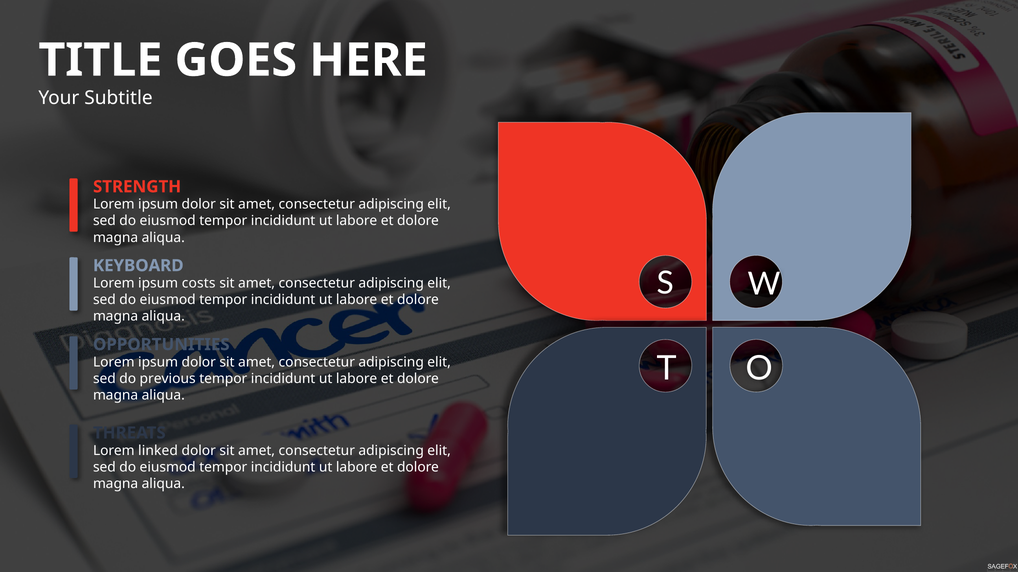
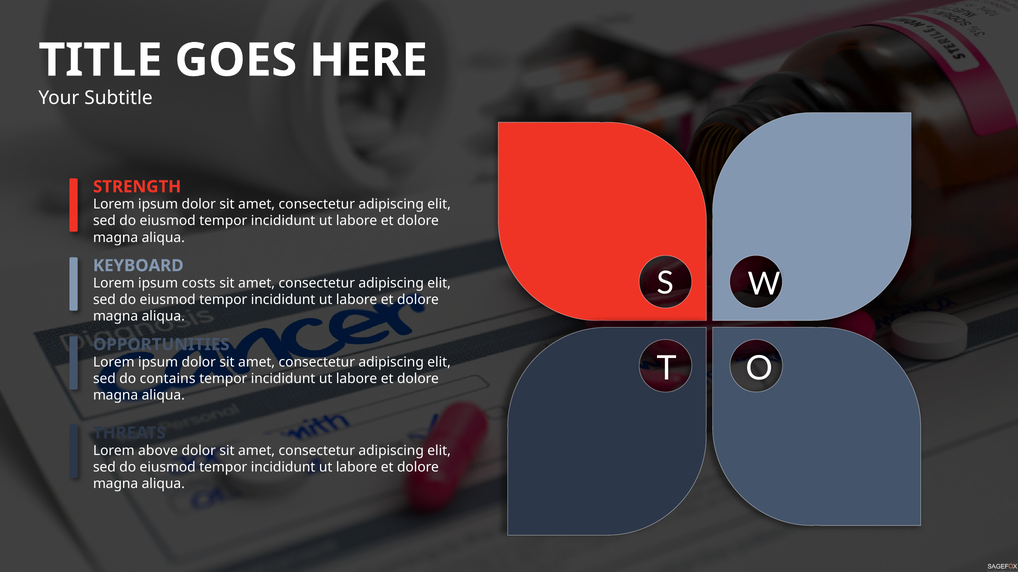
previous: previous -> contains
linked: linked -> above
